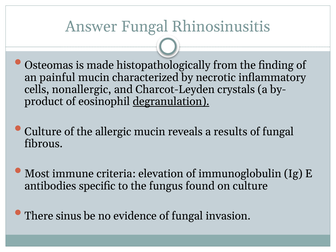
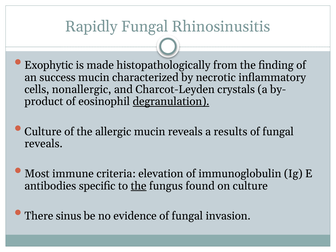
Answer: Answer -> Rapidly
Osteomas: Osteomas -> Exophytic
painful: painful -> success
fibrous at (44, 144): fibrous -> reveals
the at (139, 186) underline: none -> present
